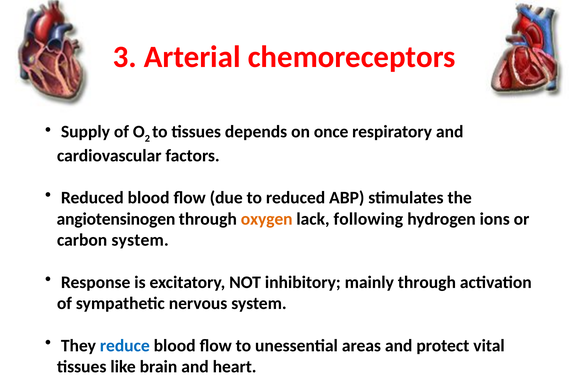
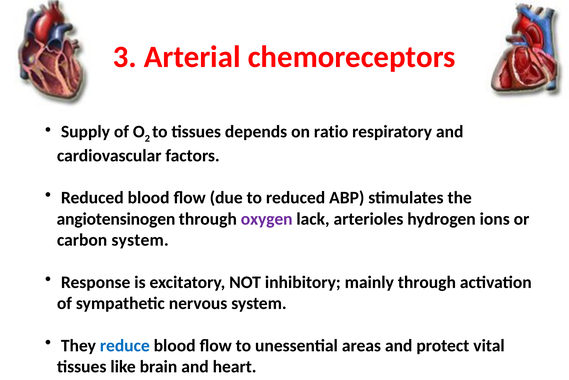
once: once -> ratio
oxygen colour: orange -> purple
following: following -> arterioles
